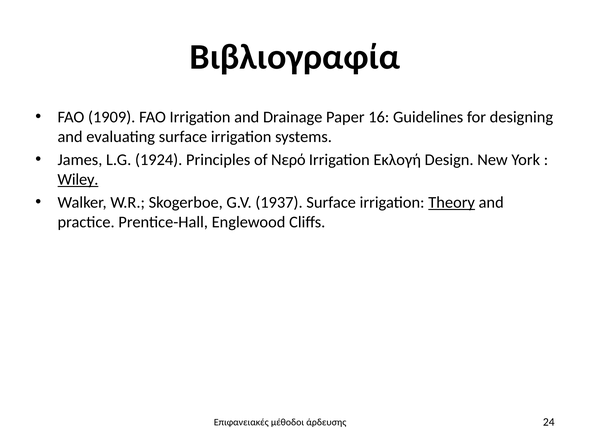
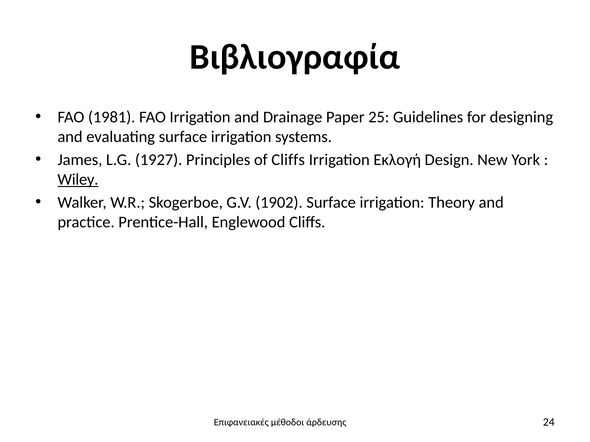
1909: 1909 -> 1981
16: 16 -> 25
1924: 1924 -> 1927
of Νερό: Νερό -> Cliffs
1937: 1937 -> 1902
Theory underline: present -> none
